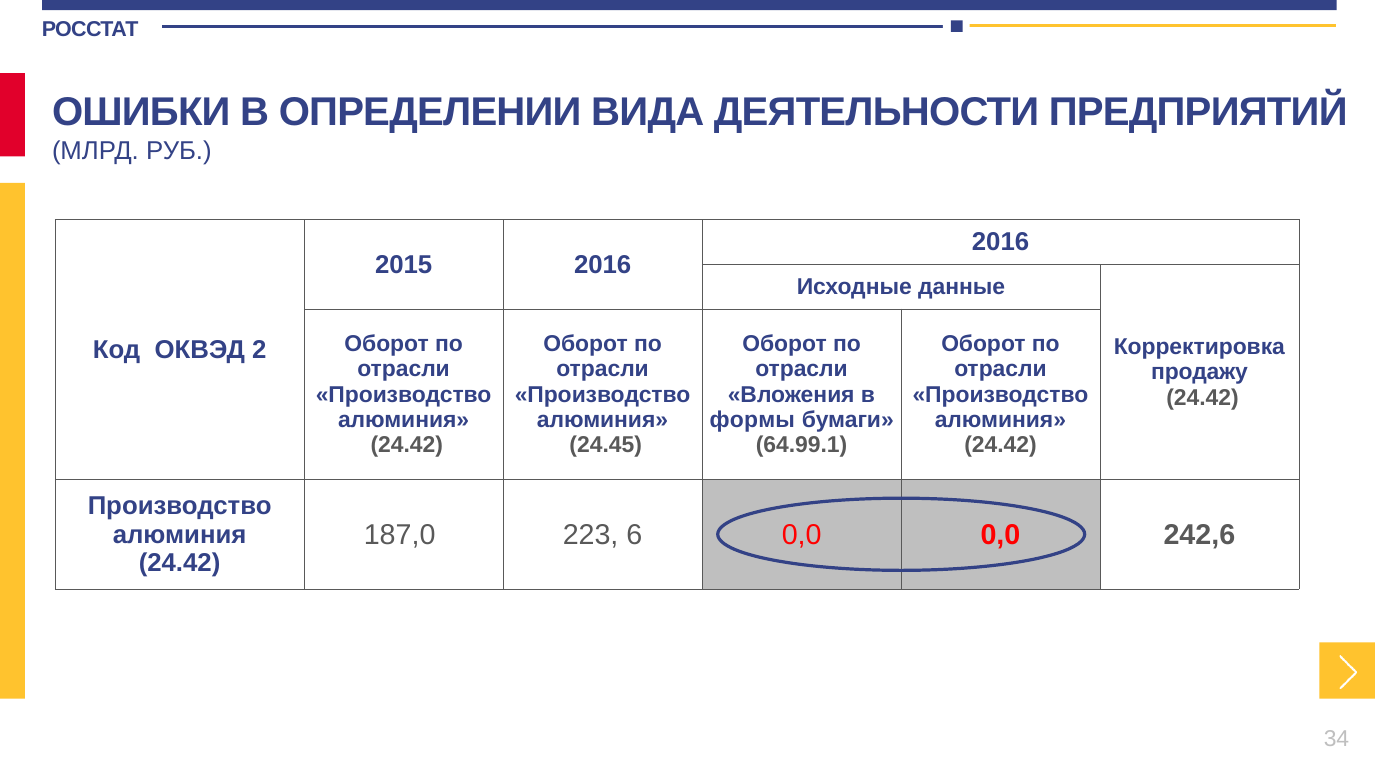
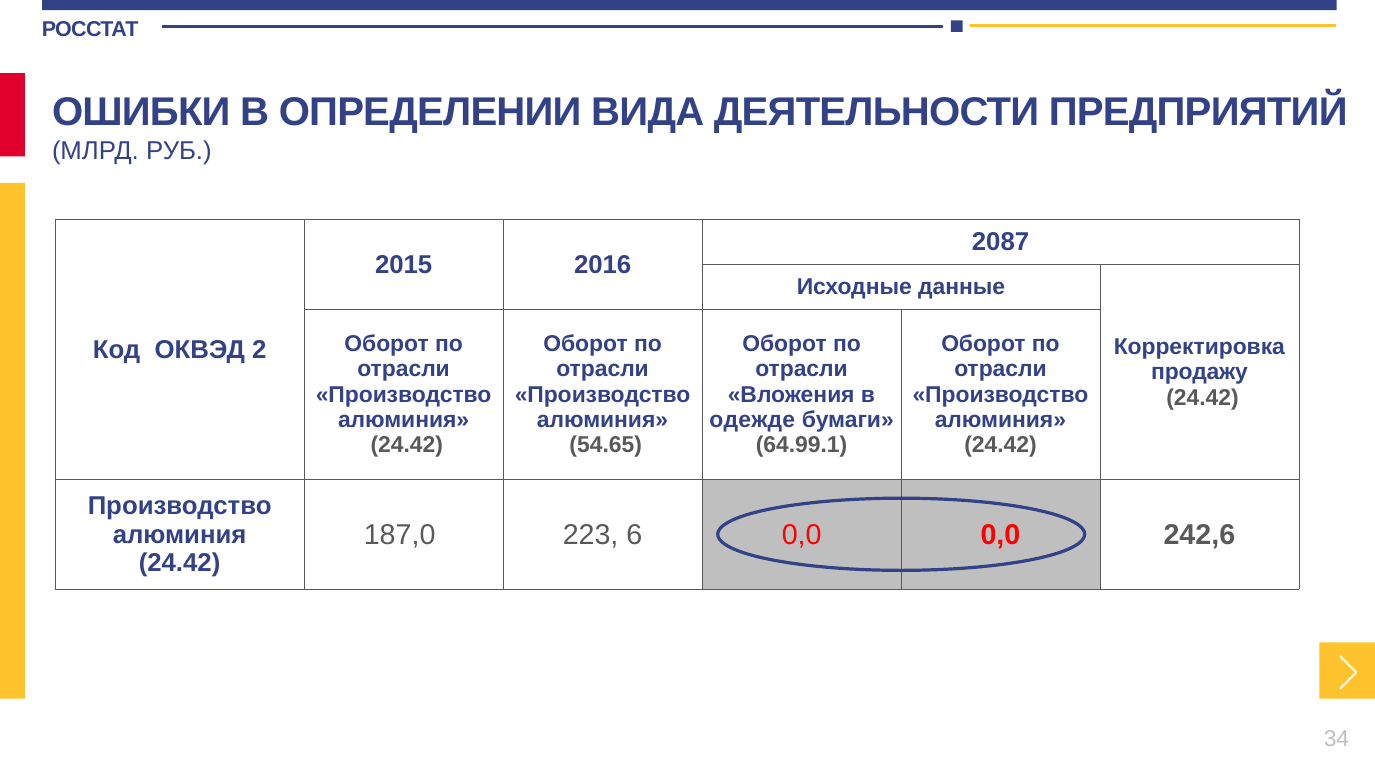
2016 at (1001, 243): 2016 -> 2087
формы: формы -> одежде
24.45: 24.45 -> 54.65
